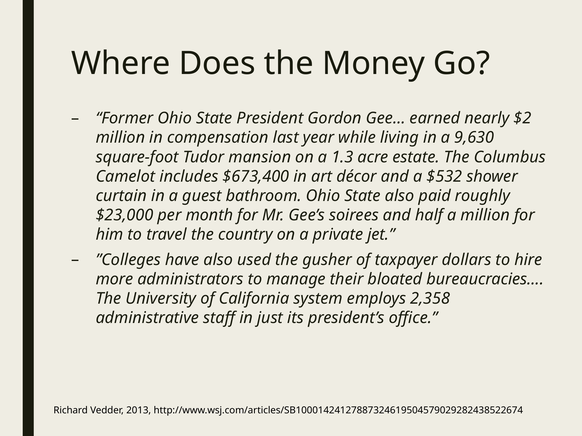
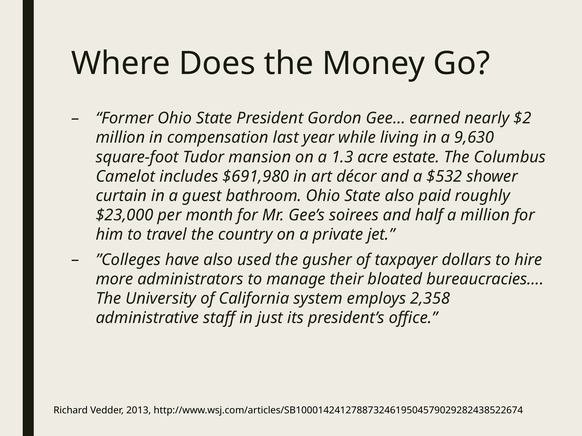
$673,400: $673,400 -> $691,980
